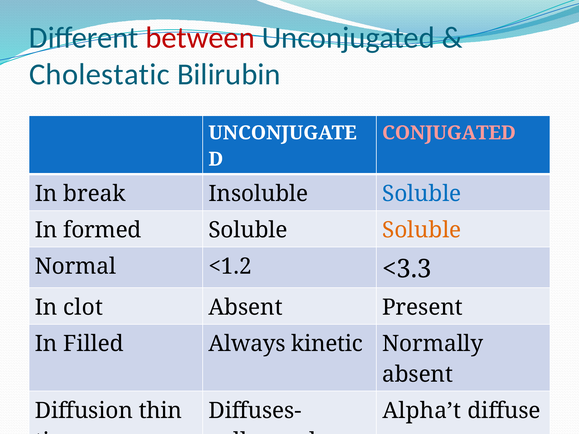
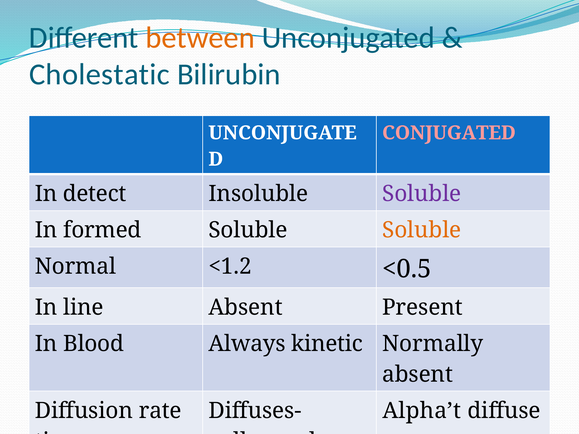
between colour: red -> orange
break: break -> detect
Soluble at (422, 194) colour: blue -> purple
<3.3: <3.3 -> <0.5
clot: clot -> line
Filled: Filled -> Blood
thin: thin -> rate
